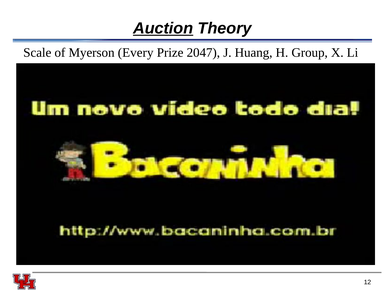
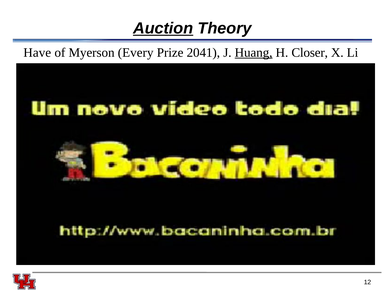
Scale: Scale -> Have
2047: 2047 -> 2041
Huang underline: none -> present
Group: Group -> Closer
